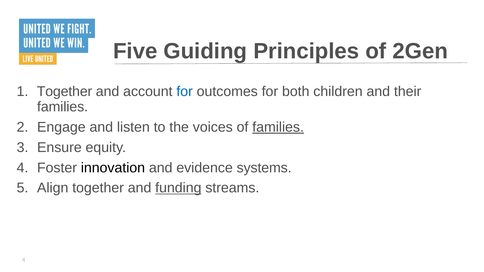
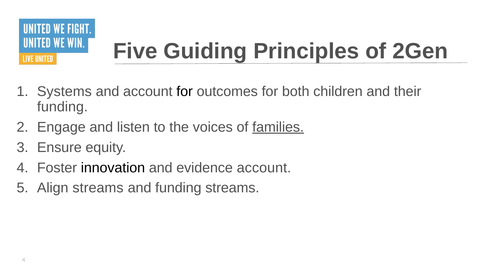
Together at (65, 92): Together -> Systems
for at (185, 92) colour: blue -> black
families at (63, 107): families -> funding
evidence systems: systems -> account
Align together: together -> streams
funding at (178, 188) underline: present -> none
